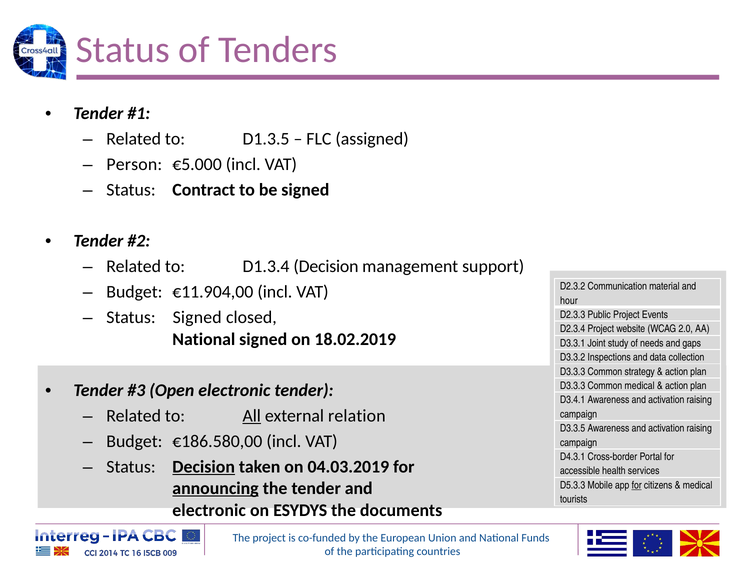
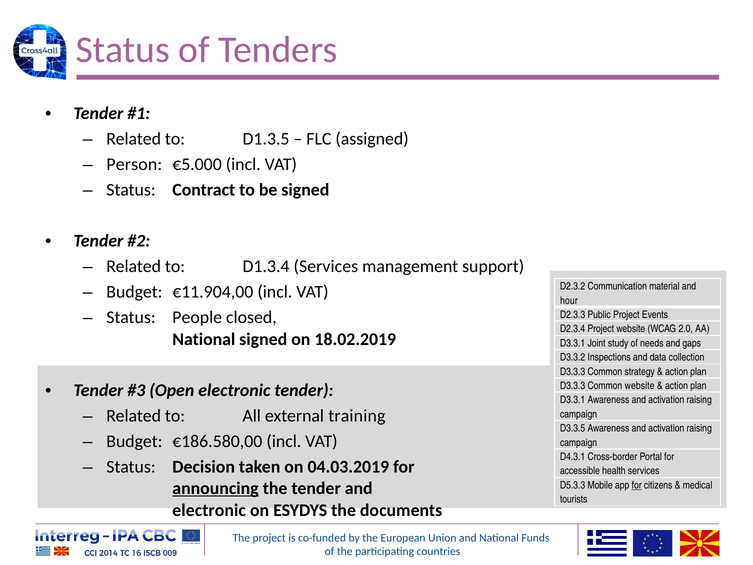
D1.3.4 Decision: Decision -> Services
Status Signed: Signed -> People
Common medical: medical -> website
D3.4.1 at (573, 400): D3.4.1 -> D3.3.1
All underline: present -> none
relation: relation -> training
Decision at (204, 467) underline: present -> none
